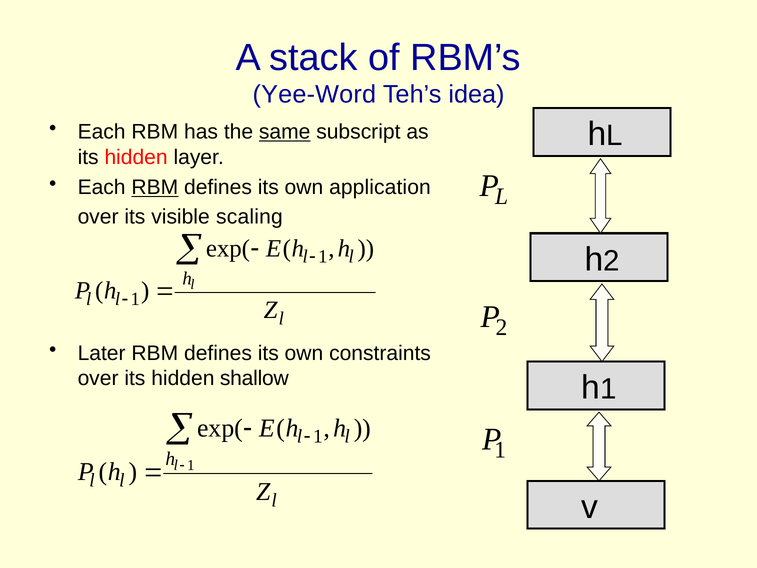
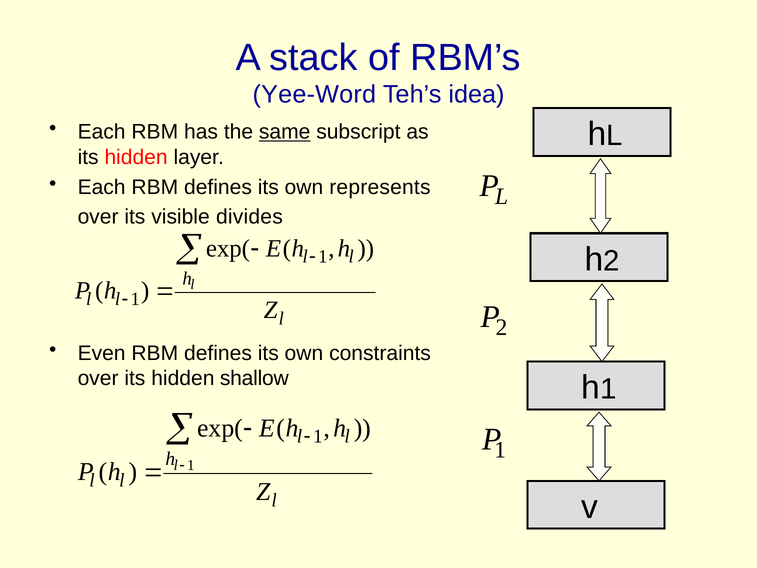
RBM at (155, 187) underline: present -> none
application: application -> represents
scaling: scaling -> divides
Later: Later -> Even
